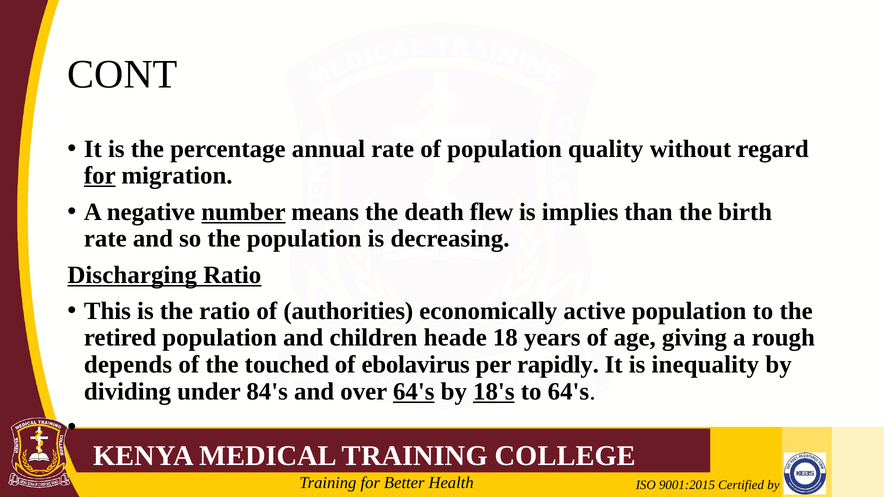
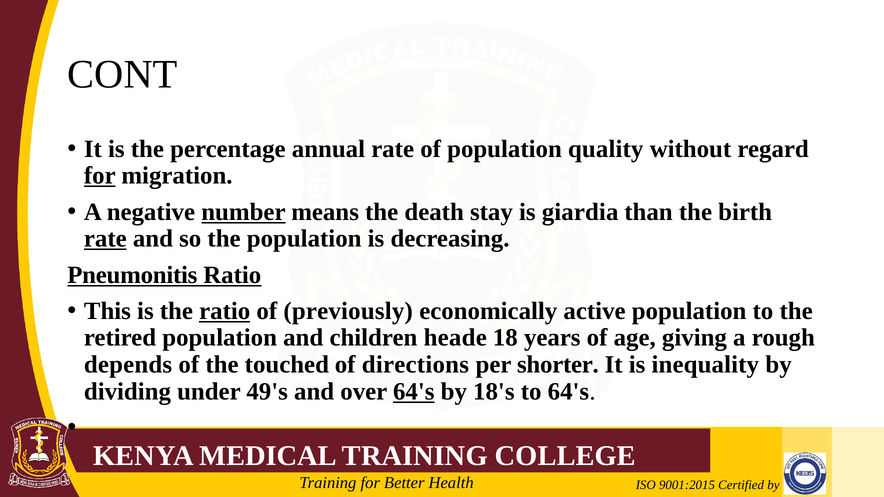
flew: flew -> stay
implies: implies -> giardia
rate at (105, 239) underline: none -> present
Discharging: Discharging -> Pneumonitis
ratio at (225, 311) underline: none -> present
authorities: authorities -> previously
ebolavirus: ebolavirus -> directions
rapidly: rapidly -> shorter
84's: 84's -> 49's
18's underline: present -> none
